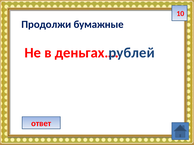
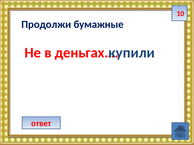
рублей: рублей -> купили
